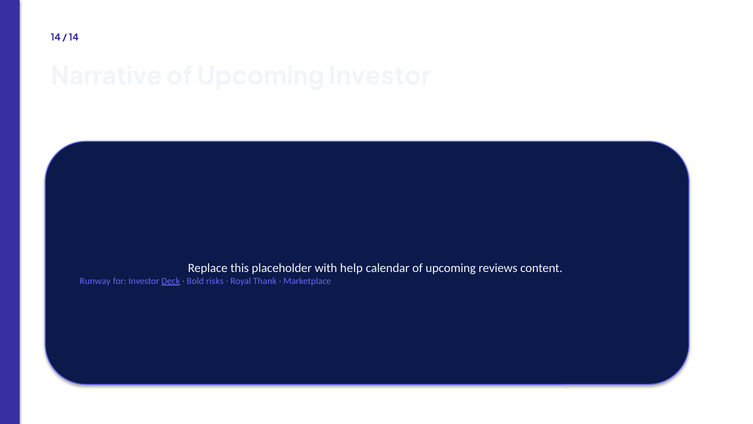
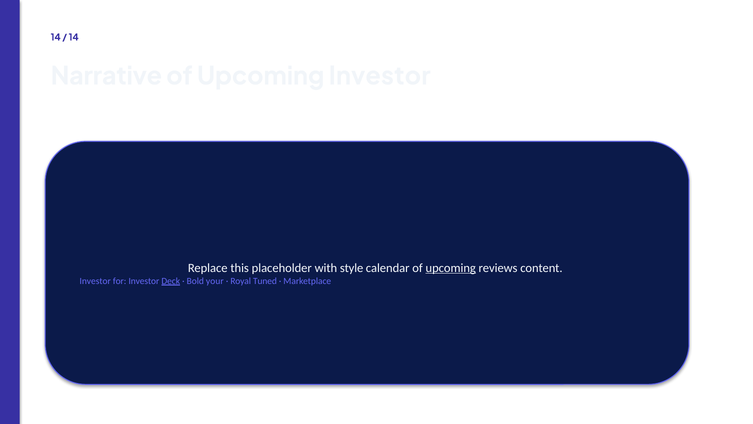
help: help -> style
upcoming at (451, 268) underline: none -> present
Runway at (95, 281): Runway -> Investor
risks: risks -> your
Thank: Thank -> Tuned
